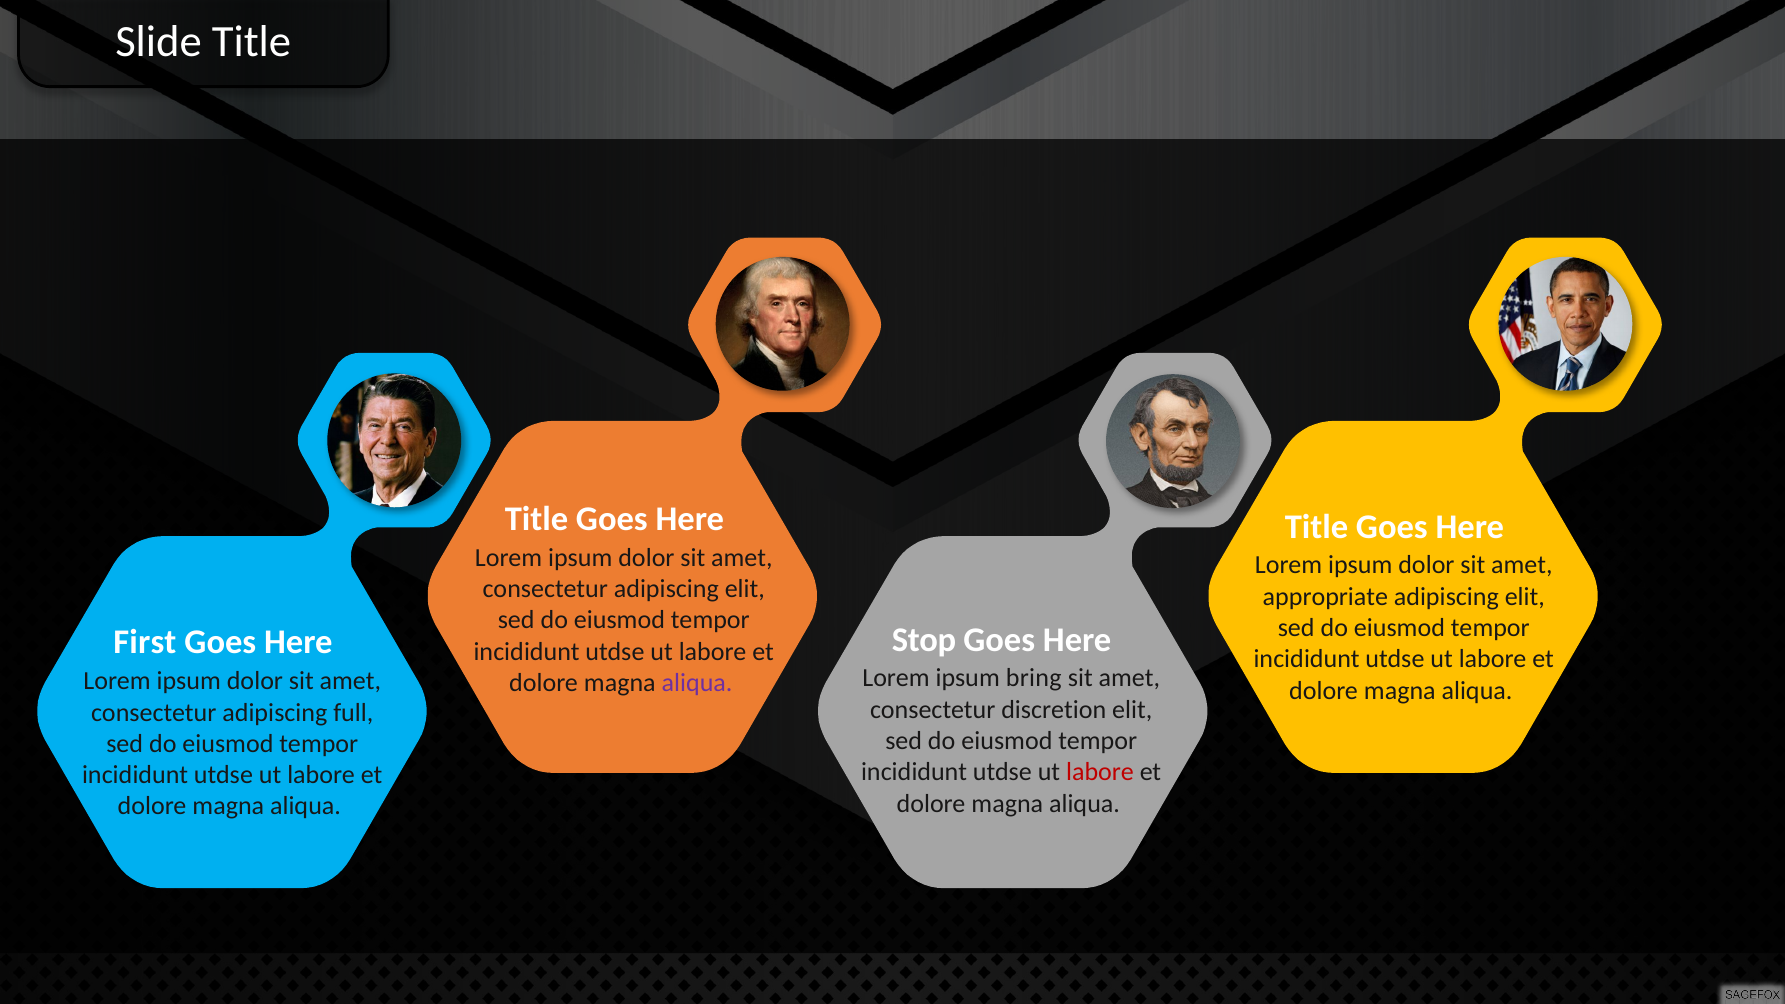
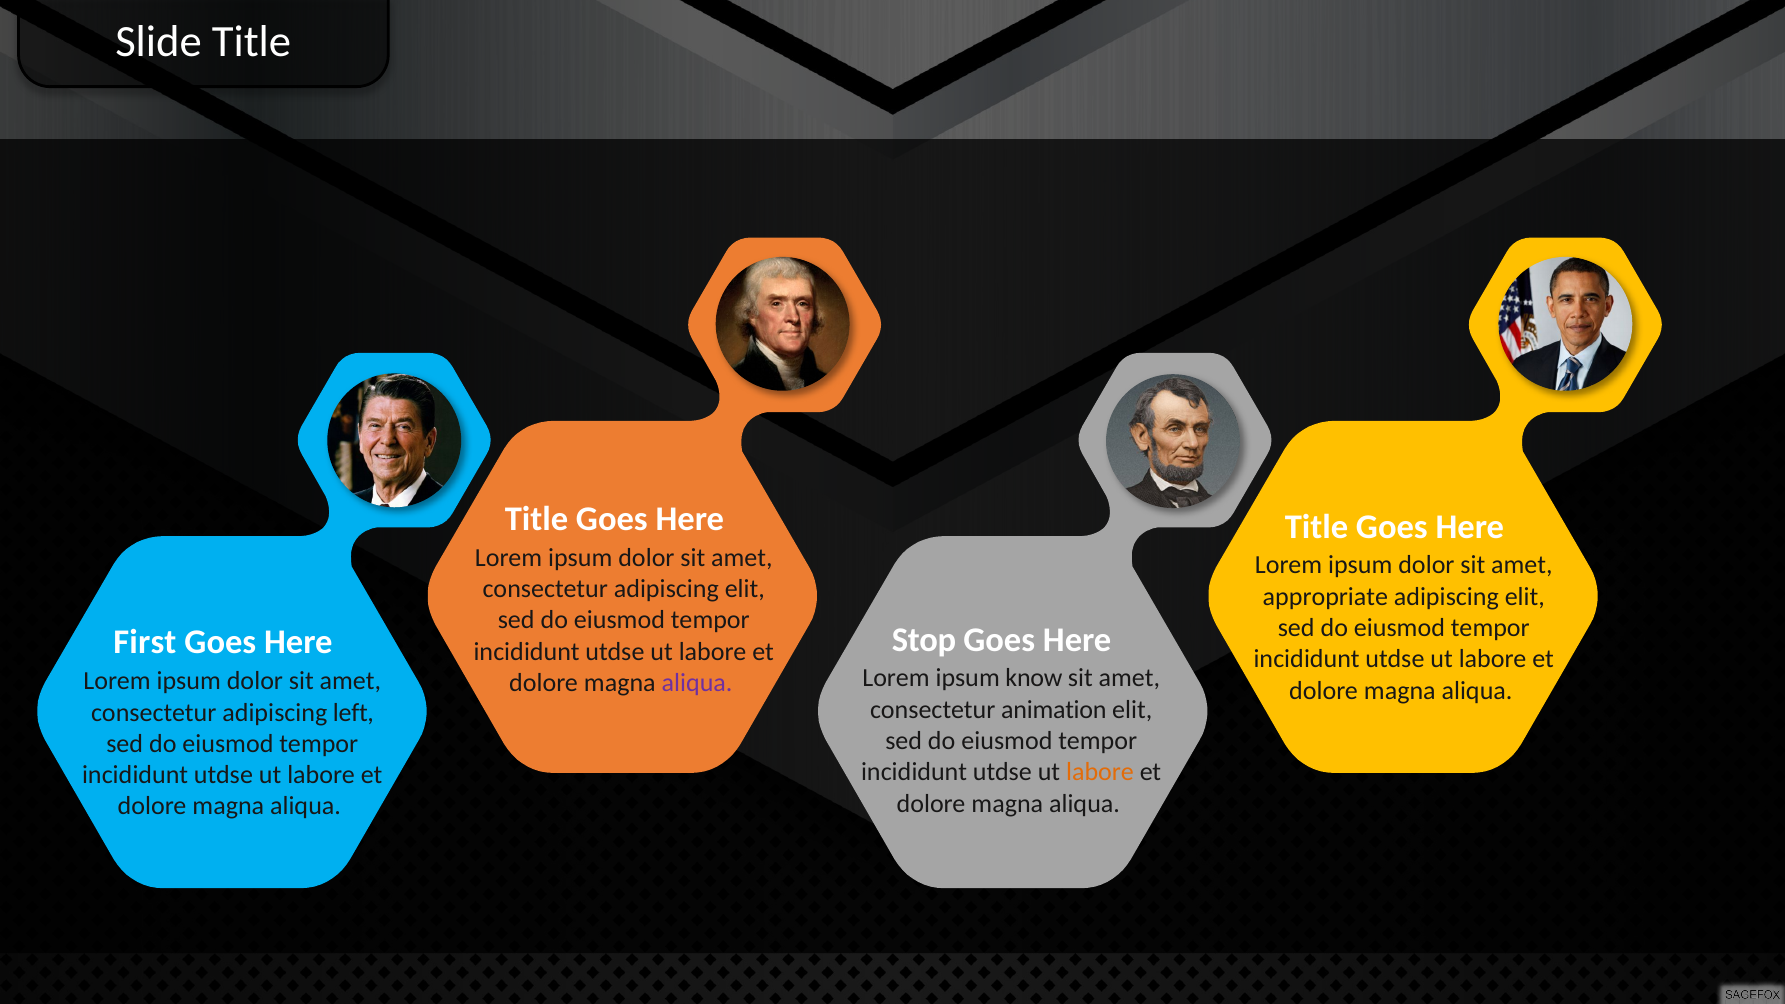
bring: bring -> know
discretion: discretion -> animation
full: full -> left
labore at (1100, 772) colour: red -> orange
